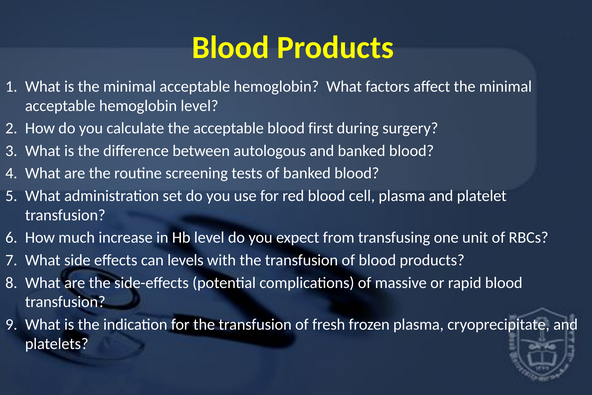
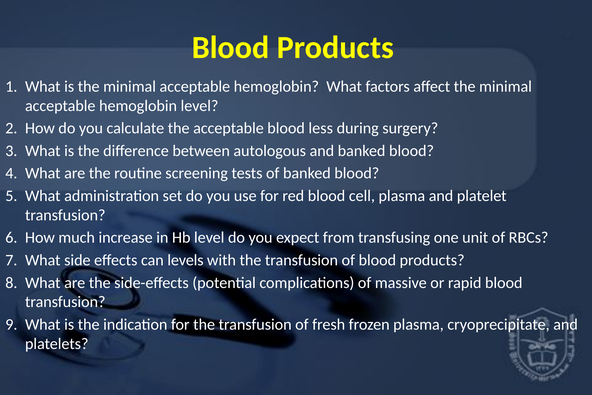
first: first -> less
